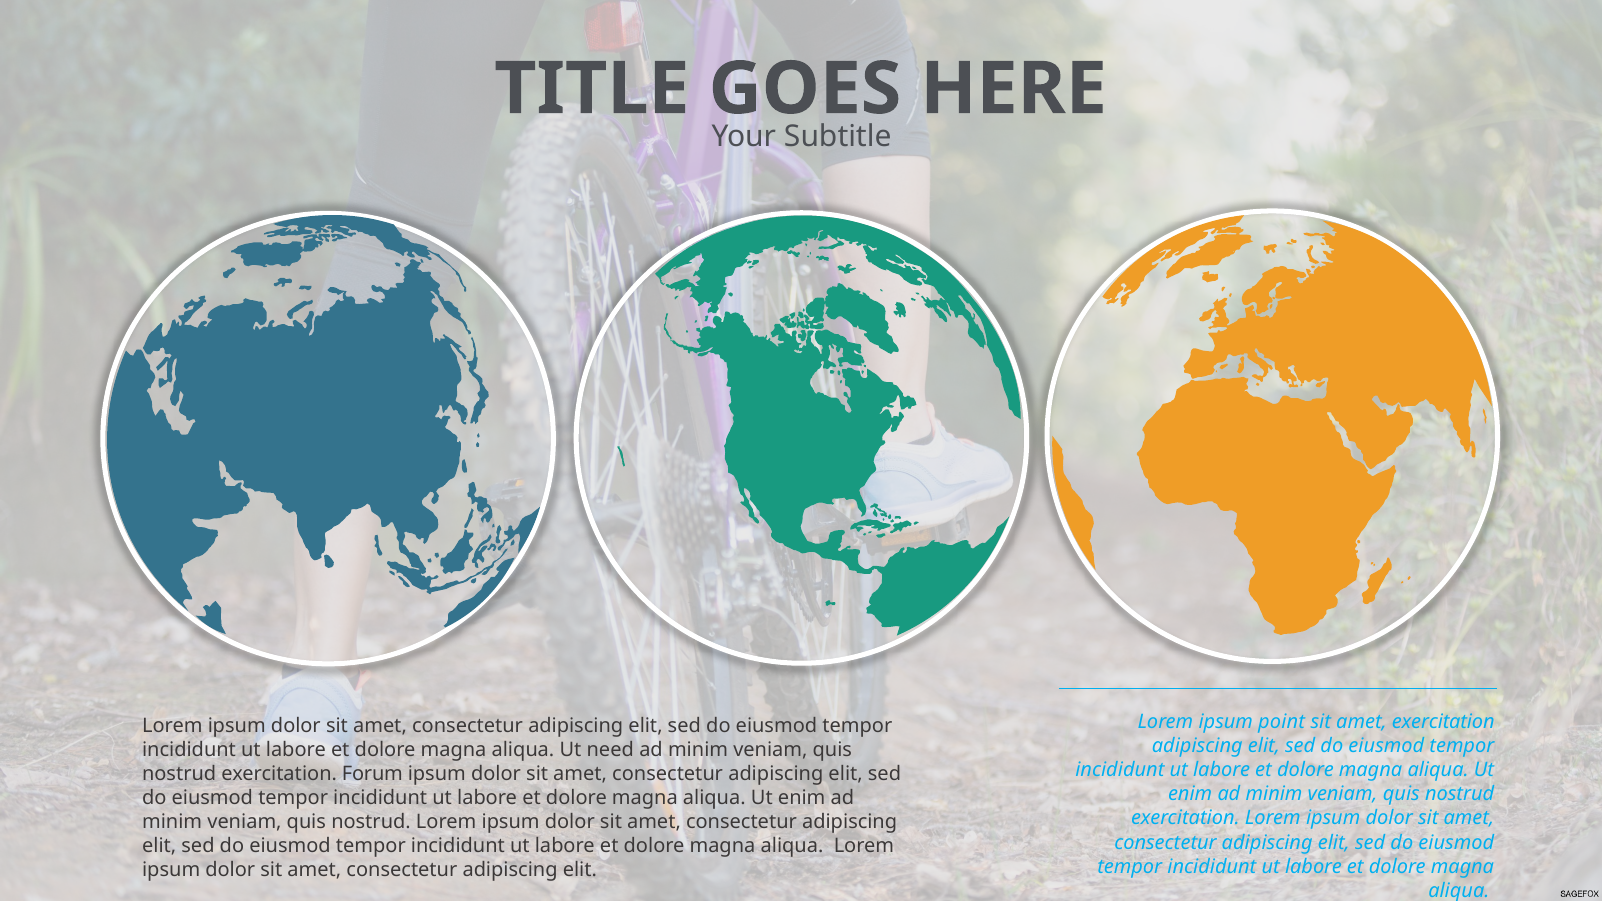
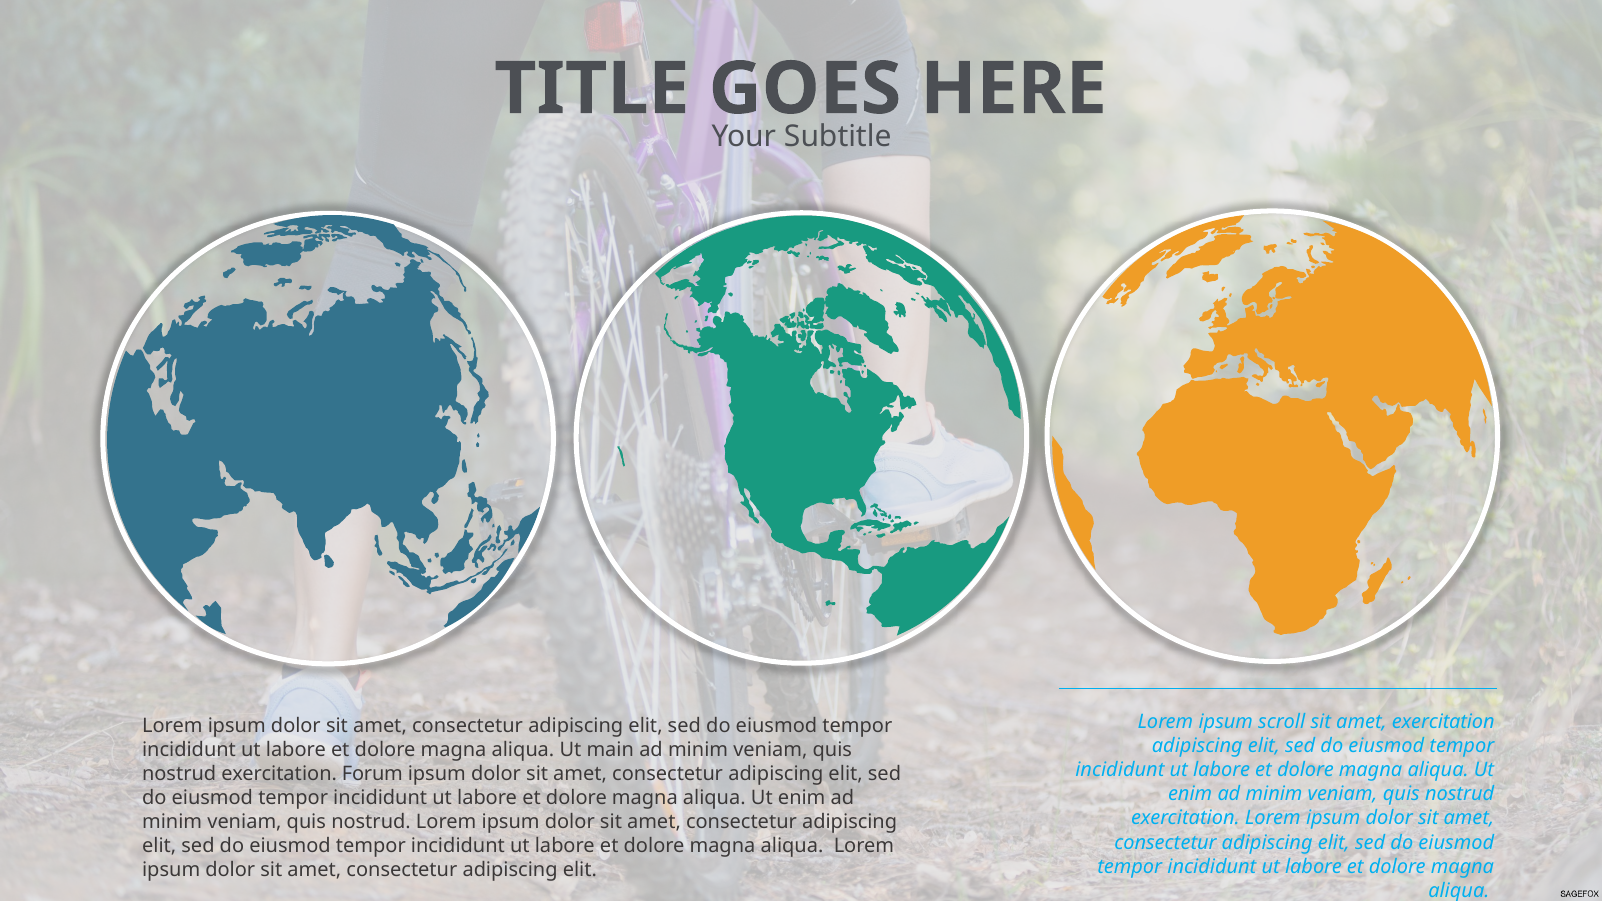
point: point -> scroll
need: need -> main
